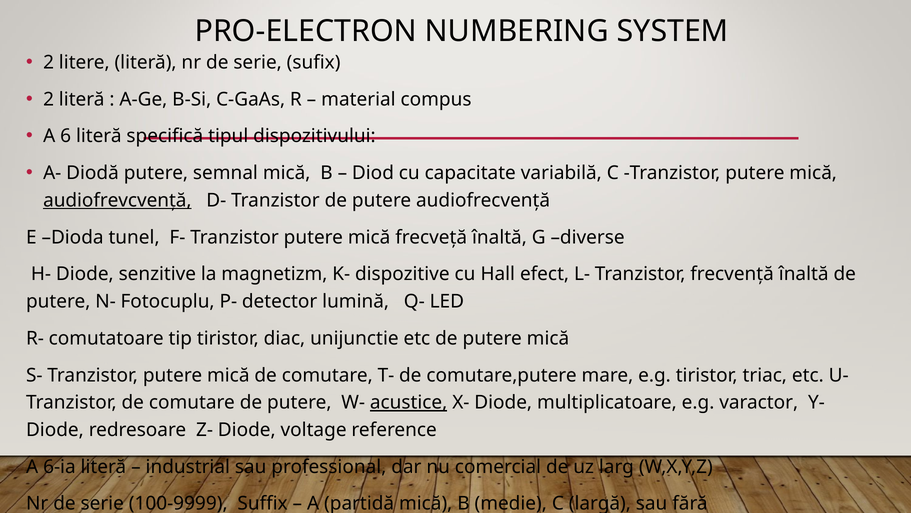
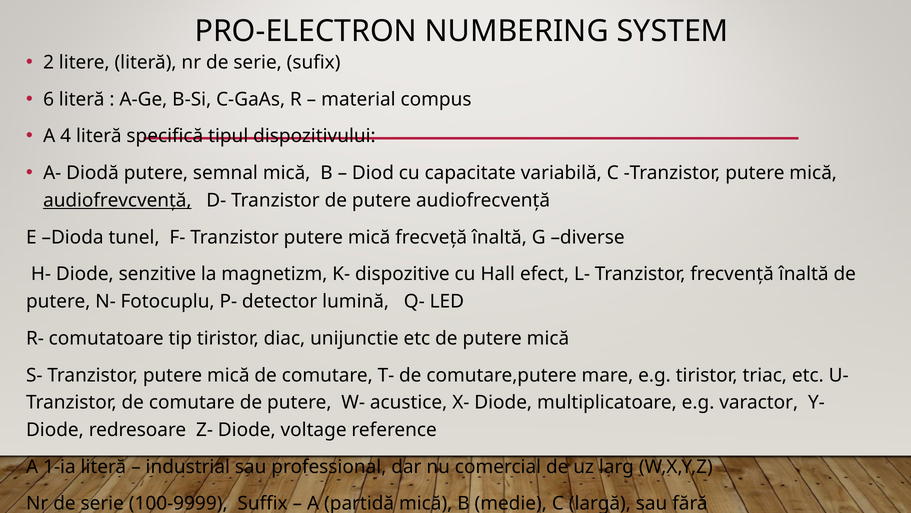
2 at (49, 99): 2 -> 6
6: 6 -> 4
acustice underline: present -> none
6-ia: 6-ia -> 1-ia
